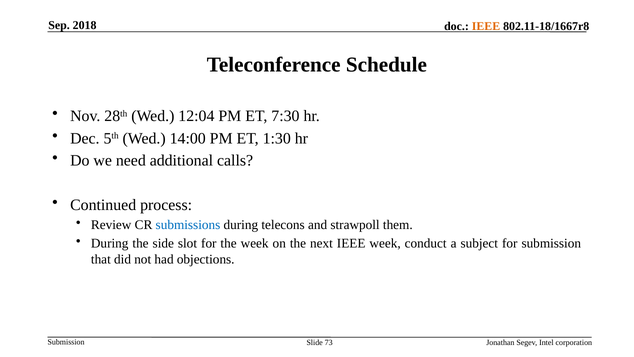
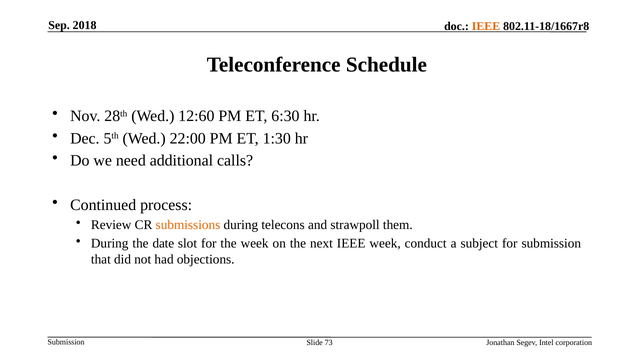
12:04: 12:04 -> 12:60
7:30: 7:30 -> 6:30
14:00: 14:00 -> 22:00
submissions colour: blue -> orange
side: side -> date
